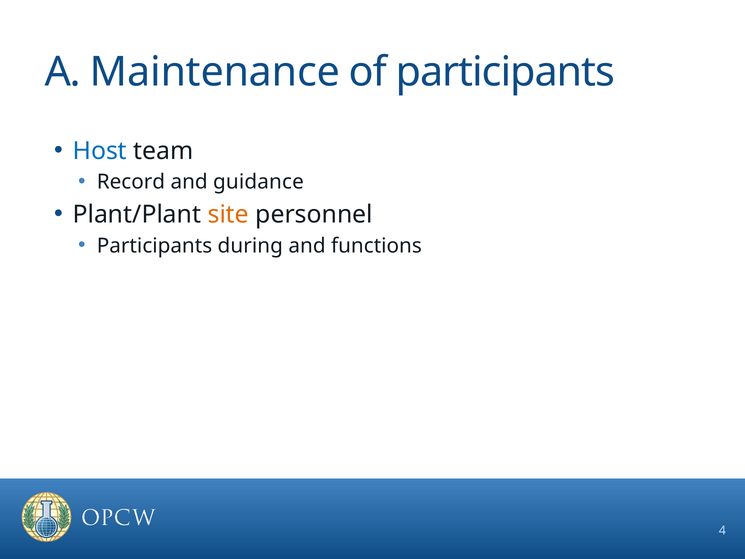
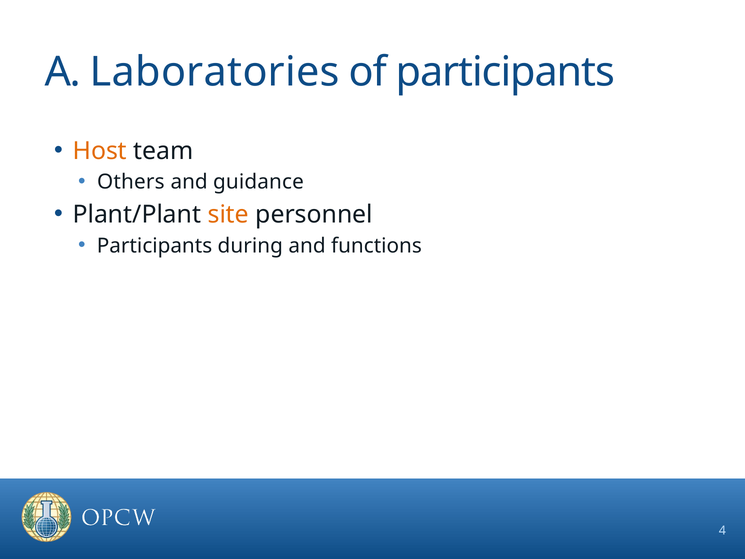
Maintenance: Maintenance -> Laboratories
Host colour: blue -> orange
Record: Record -> Others
